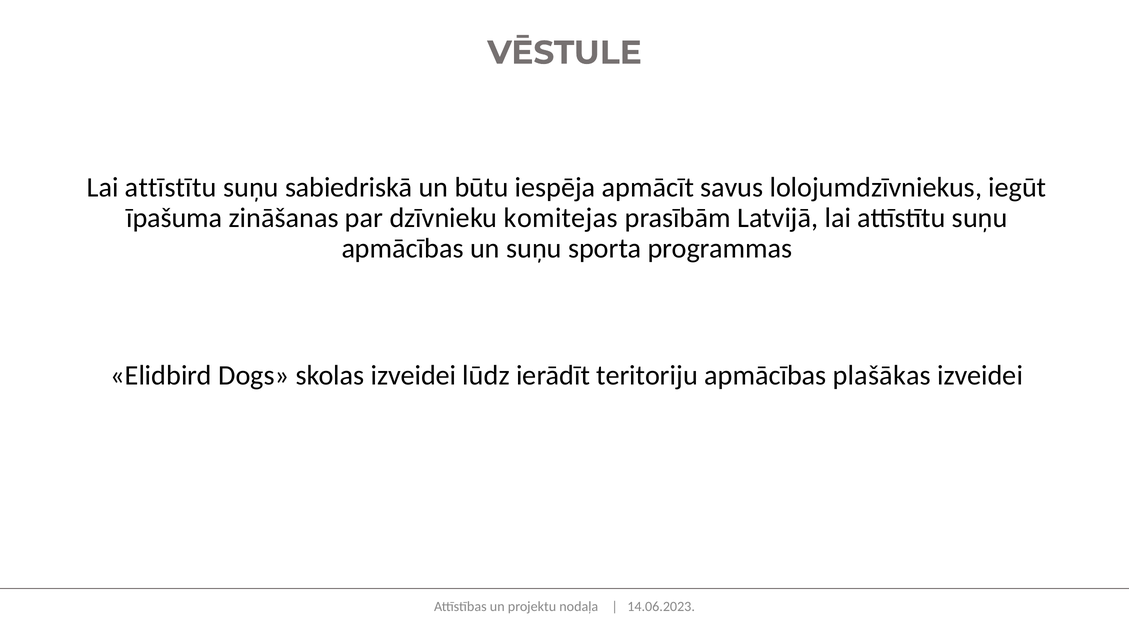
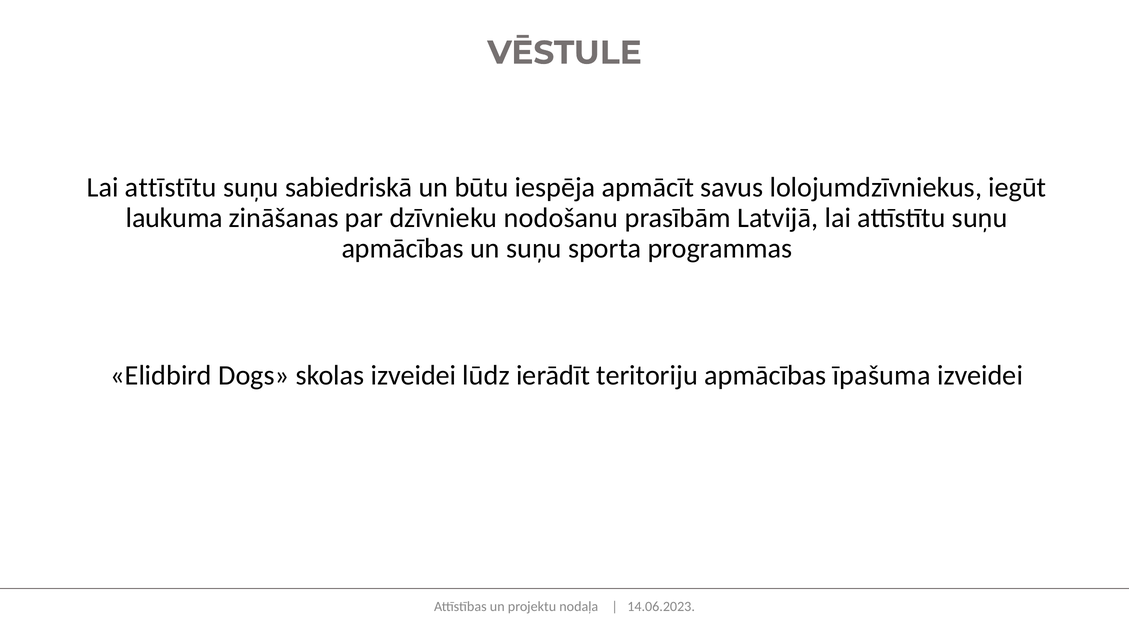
īpašuma: īpašuma -> laukuma
komitejas: komitejas -> nodošanu
plašākas: plašākas -> īpašuma
